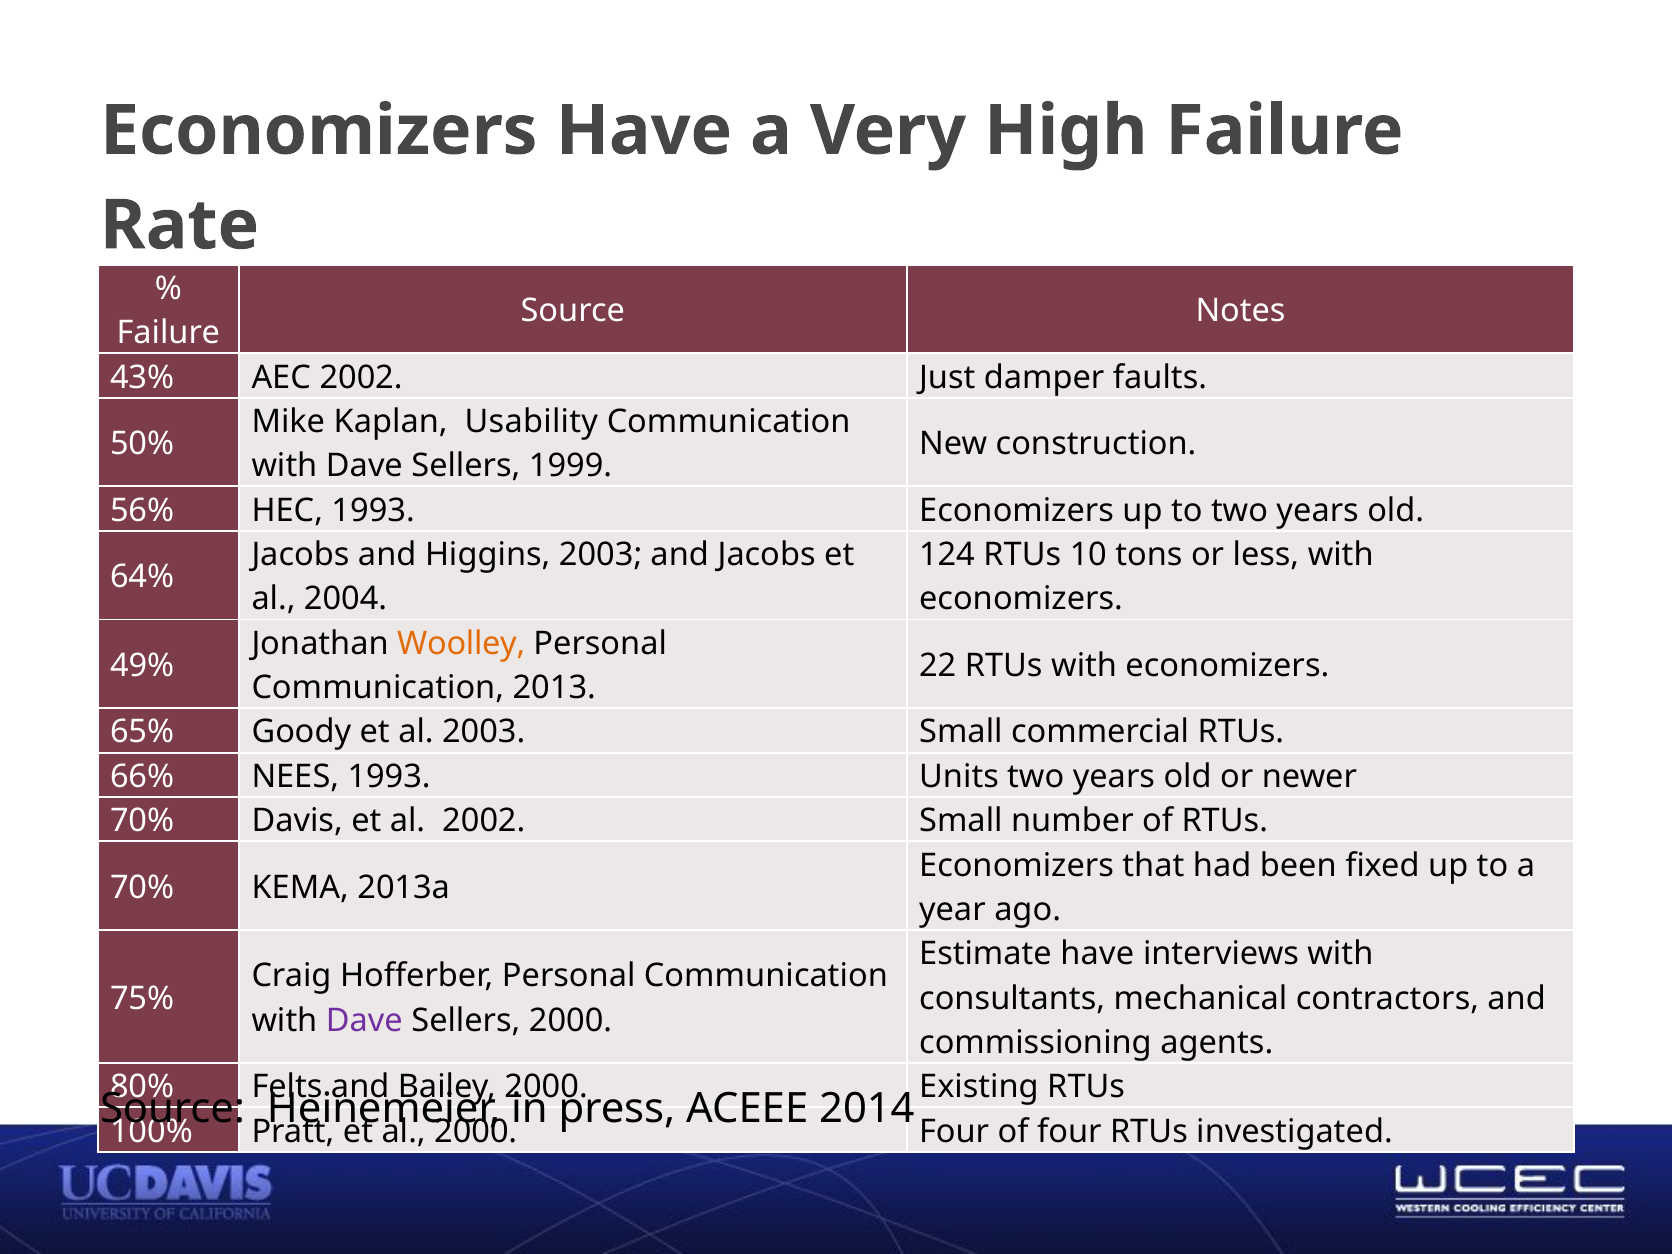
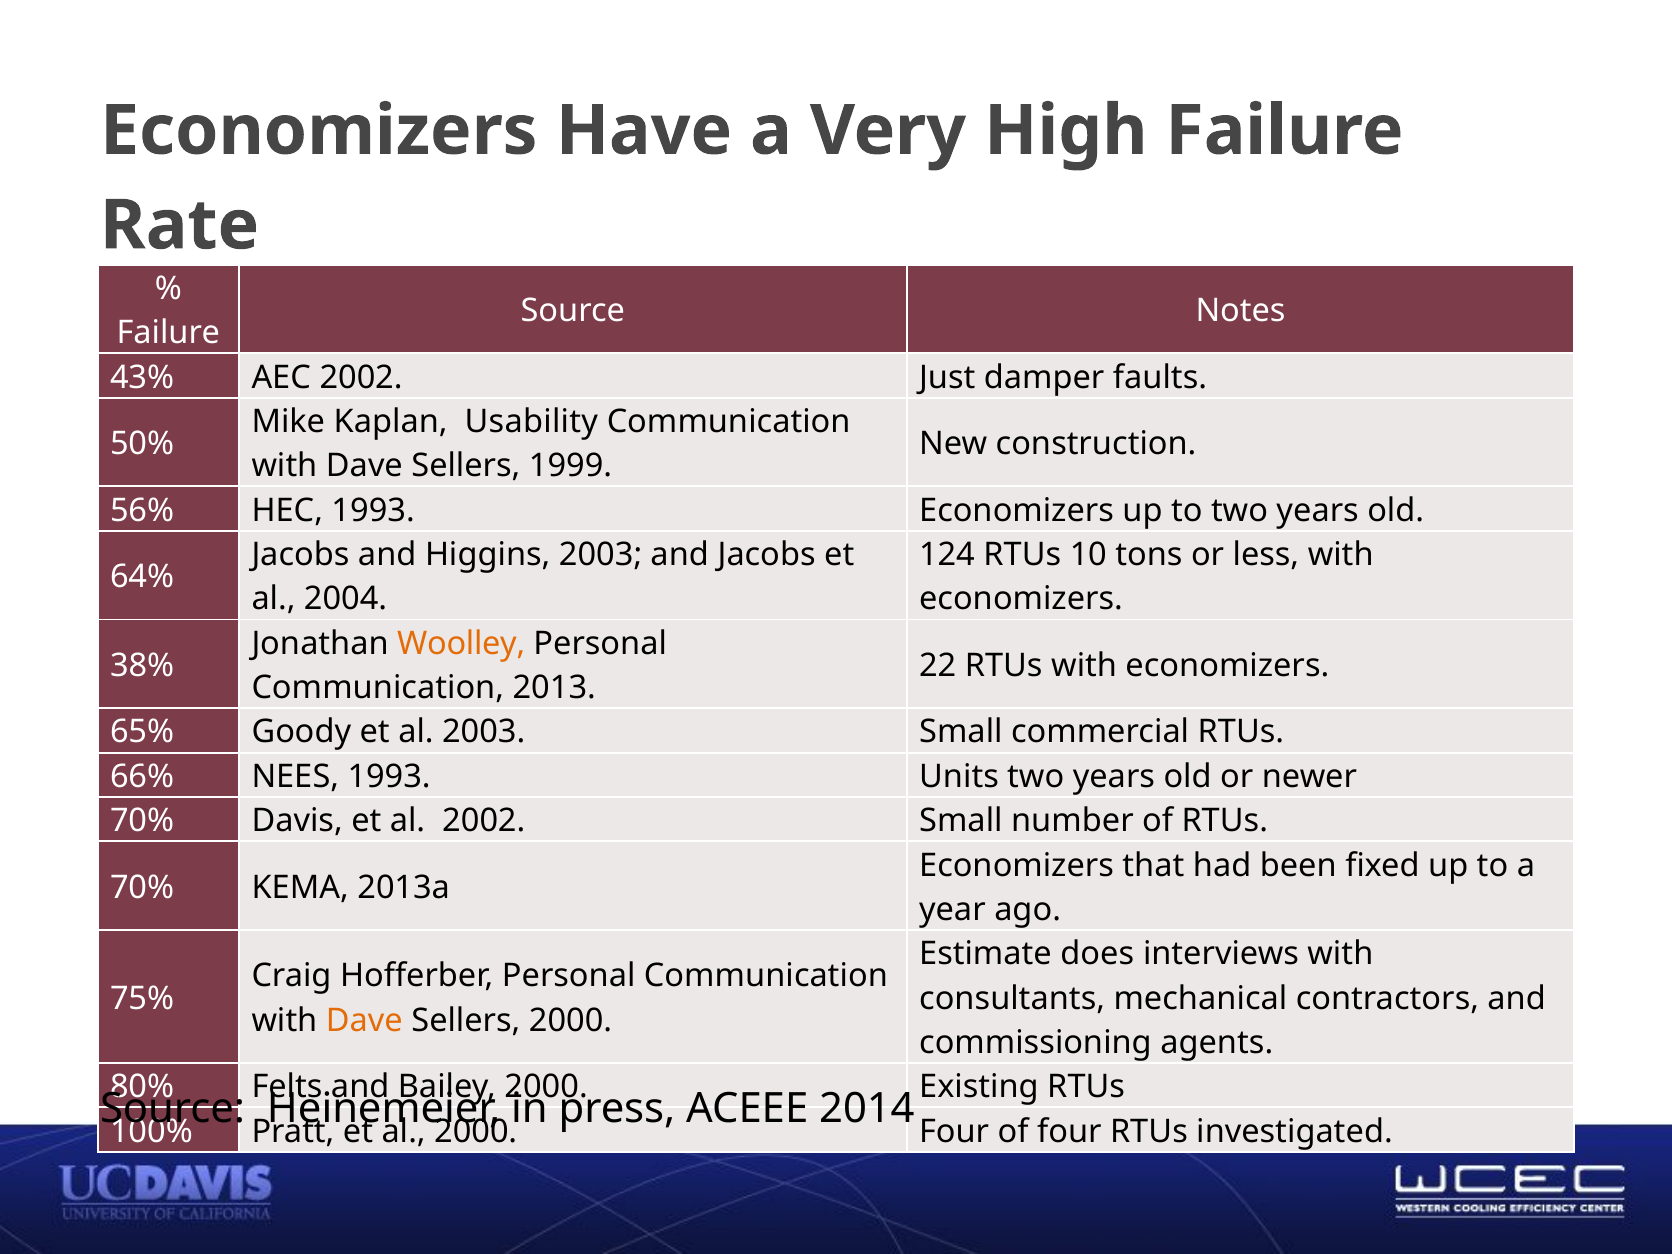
49%: 49% -> 38%
Estimate have: have -> does
Dave at (364, 1021) colour: purple -> orange
